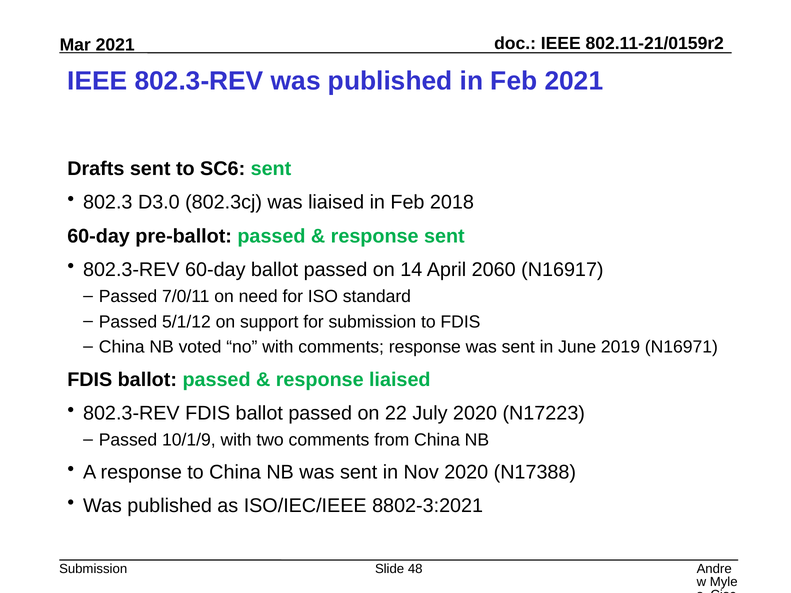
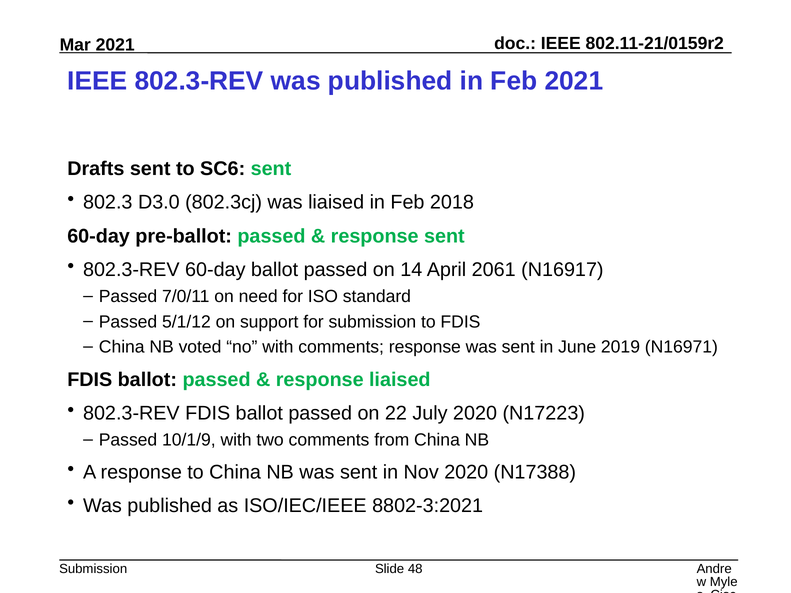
2060: 2060 -> 2061
